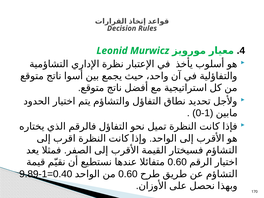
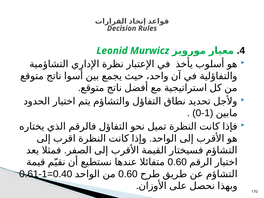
9.89: 9.89 -> 0.61
